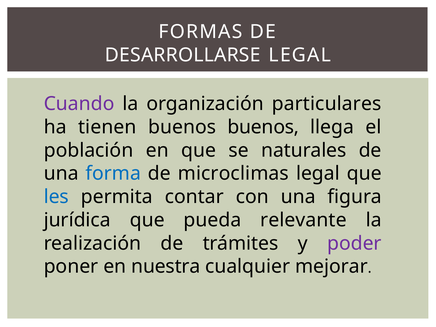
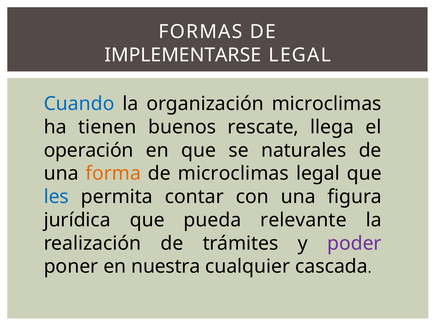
DESARROLLARSE: DESARROLLARSE -> IMPLEMENTARSE
Cuando colour: purple -> blue
organización particulares: particulares -> microclimas
buenos buenos: buenos -> rescate
población: población -> operación
forma colour: blue -> orange
mejorar: mejorar -> cascada
